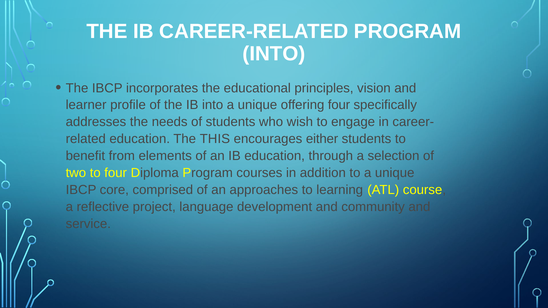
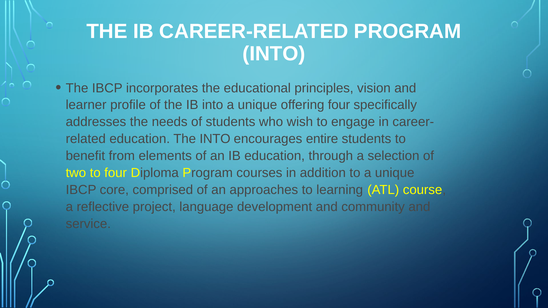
The THIS: THIS -> INTO
either: either -> entire
